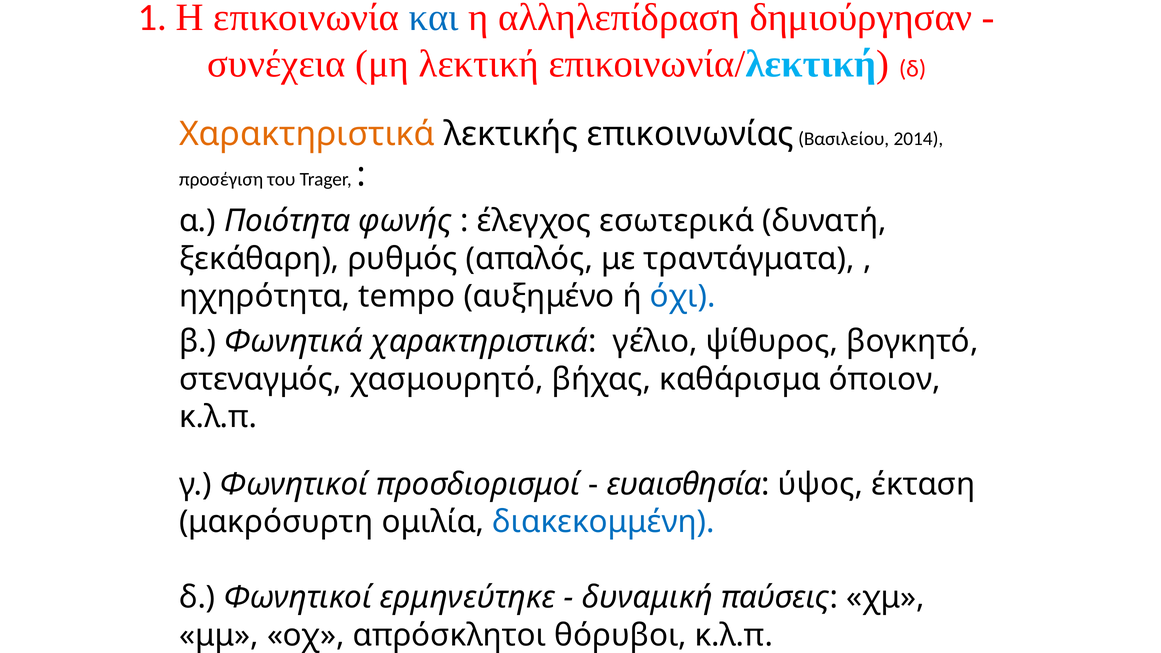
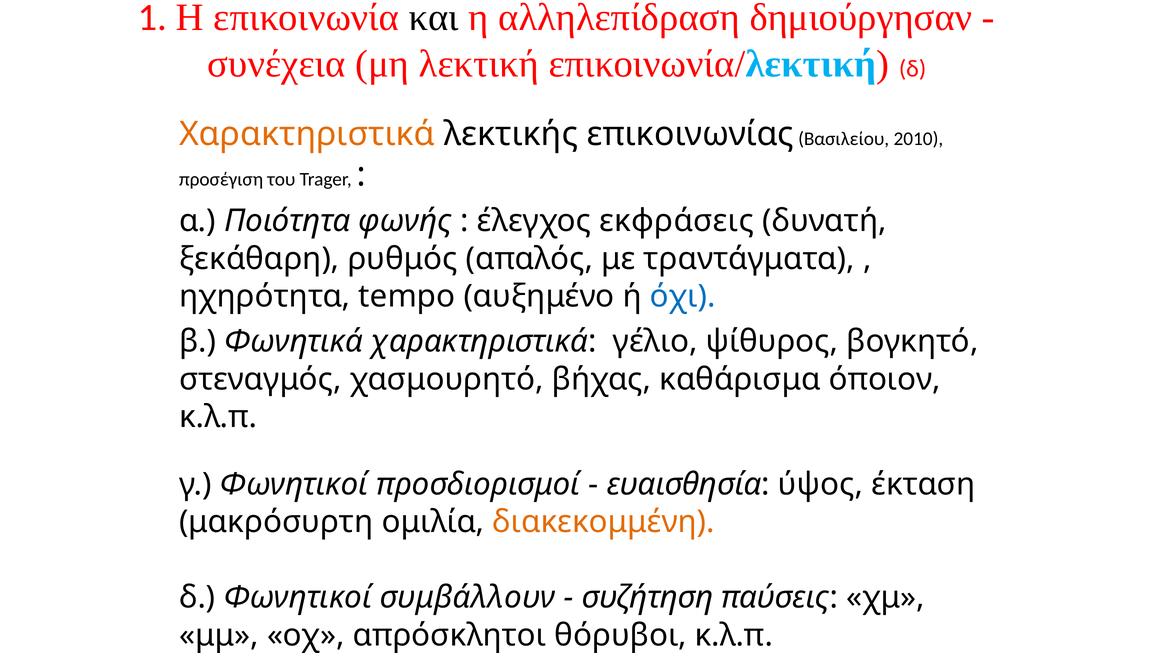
και colour: blue -> black
2014: 2014 -> 2010
εσωτερικά: εσωτερικά -> εκφράσεις
διακεκομμένη colour: blue -> orange
ερμηνεύτηκε: ερμηνεύτηκε -> συμβάλλουν
δυναμική: δυναμική -> συζήτηση
